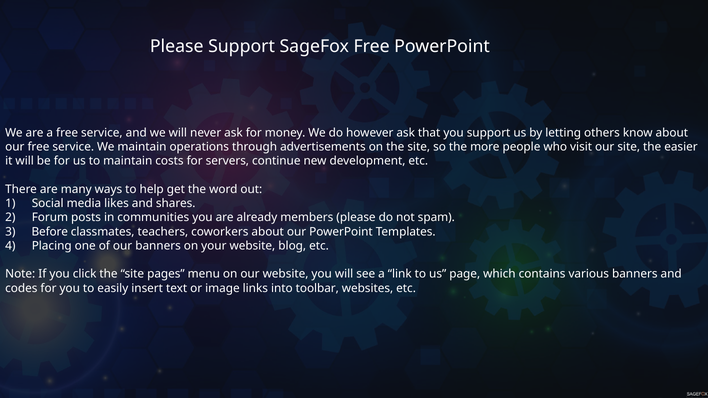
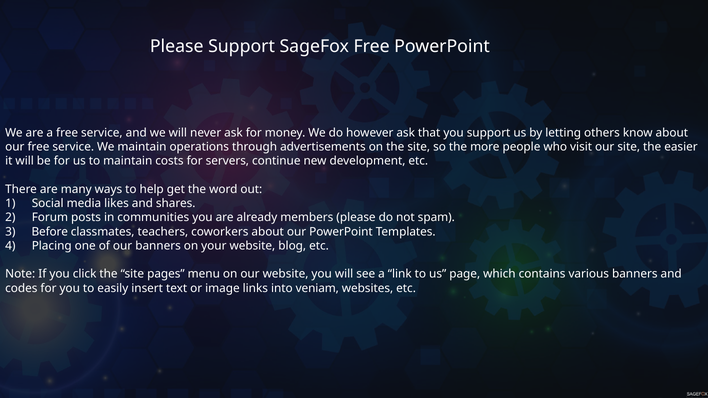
toolbar: toolbar -> veniam
